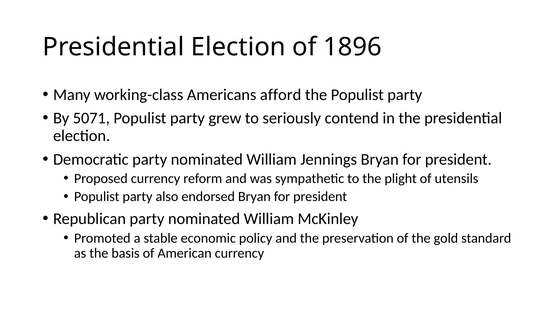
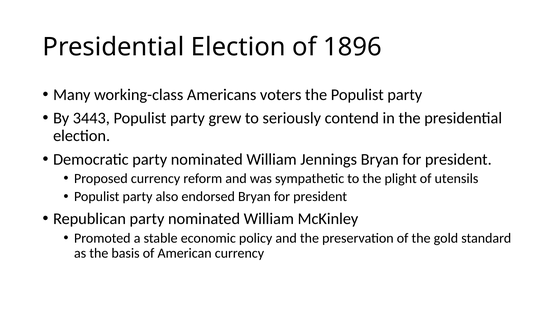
afford: afford -> voters
5071: 5071 -> 3443
